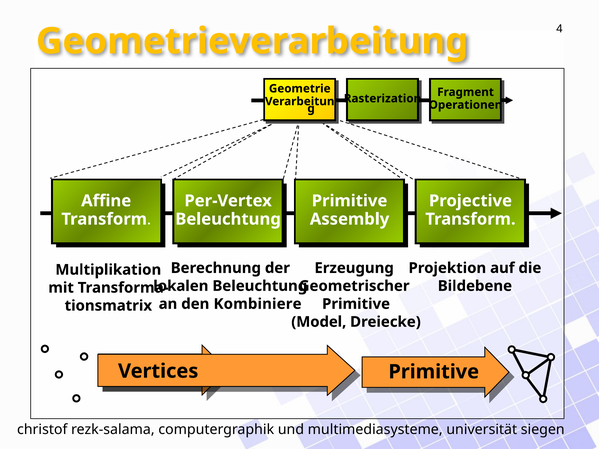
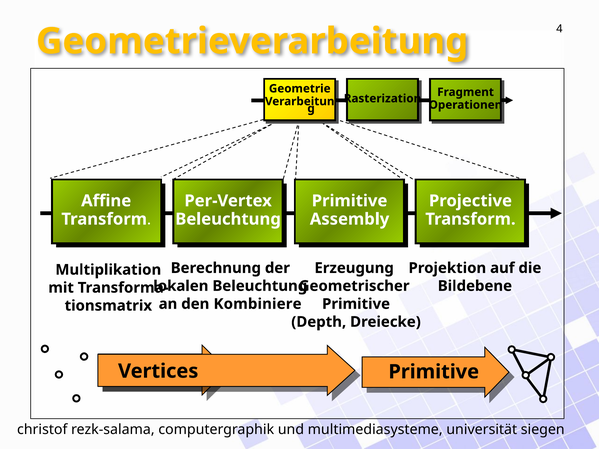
Model: Model -> Depth
